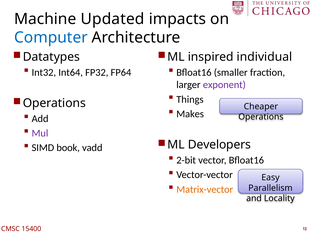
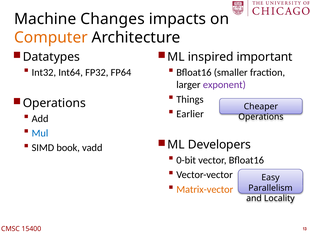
Updated: Updated -> Changes
Computer colour: blue -> orange
individual: individual -> important
Makes: Makes -> Earlier
Mul colour: purple -> blue
2-bit: 2-bit -> 0-bit
